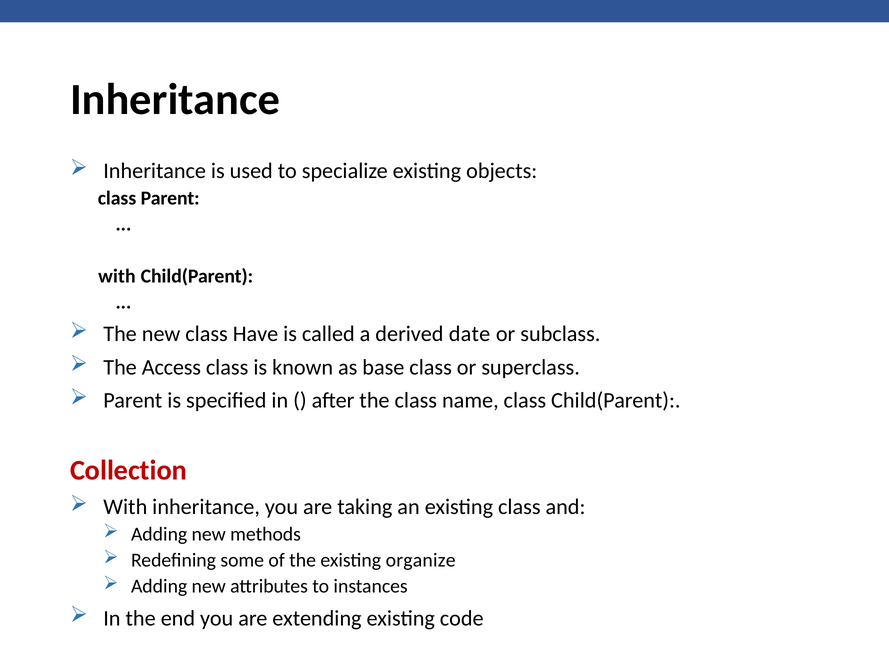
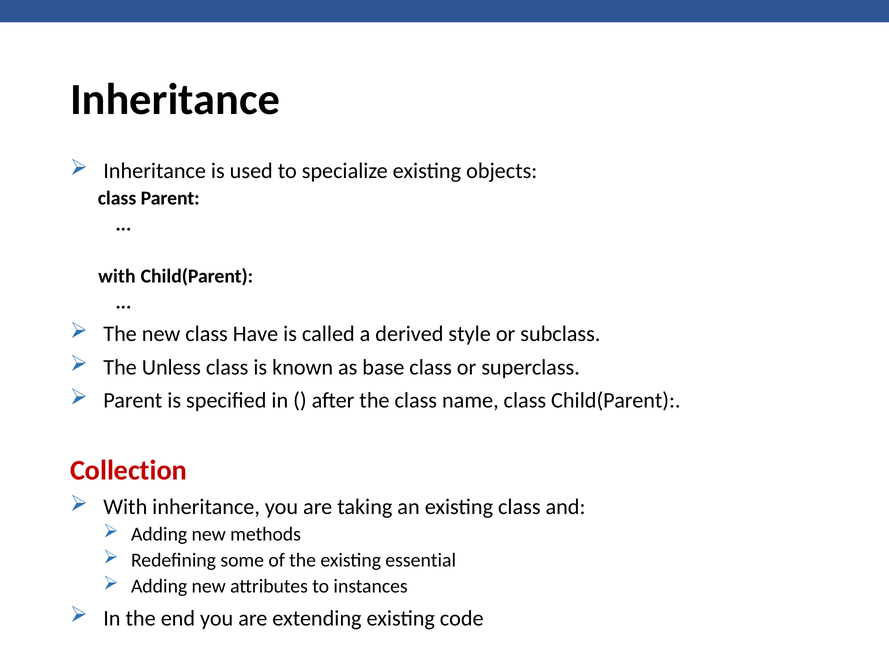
date: date -> style
Access: Access -> Unless
organize: organize -> essential
